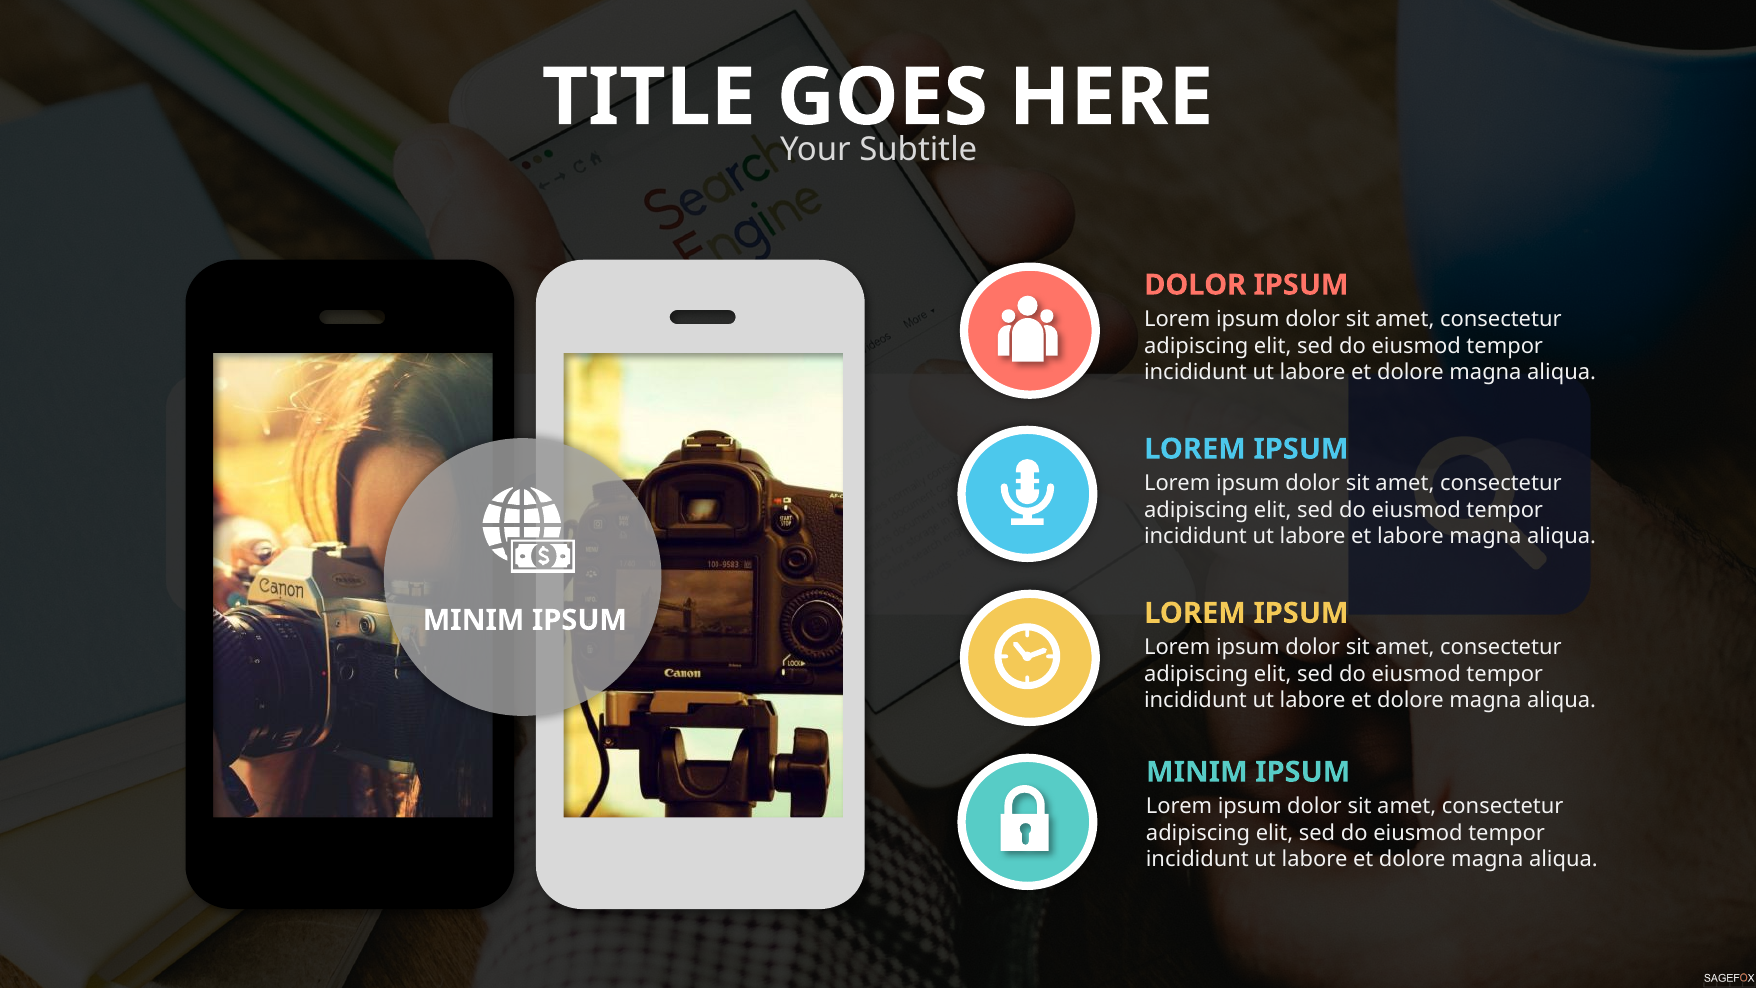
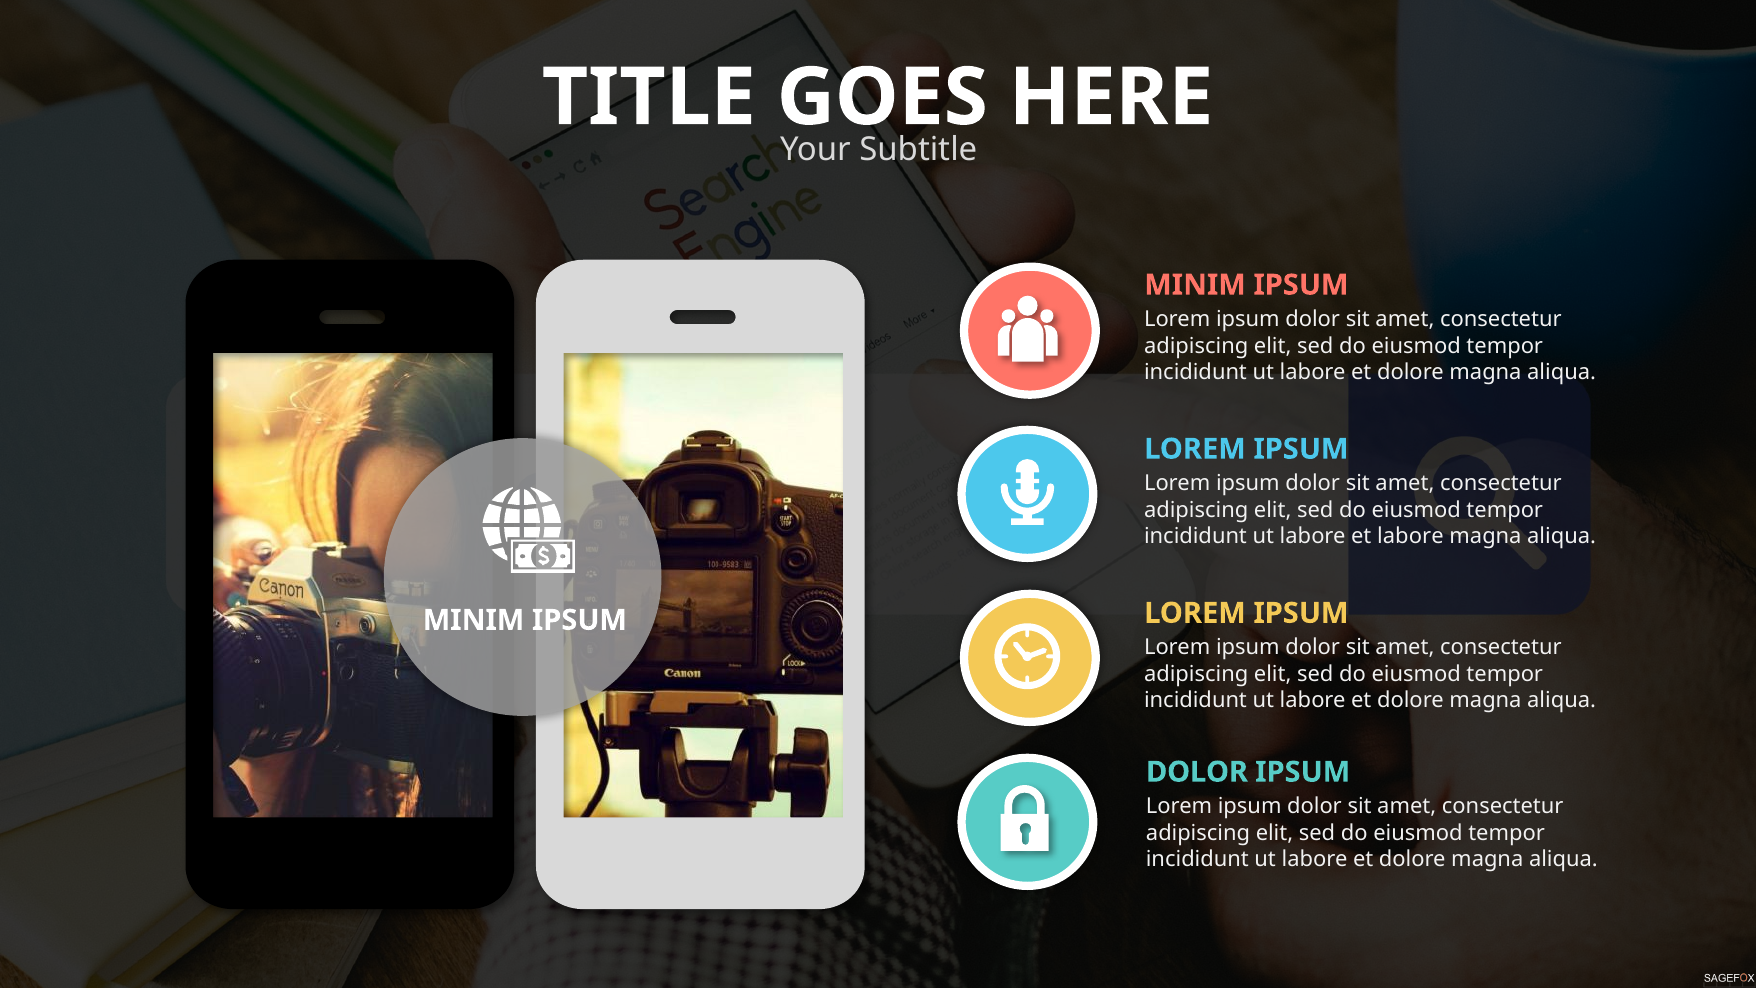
DOLOR at (1195, 285): DOLOR -> MINIM
MINIM at (1197, 772): MINIM -> DOLOR
